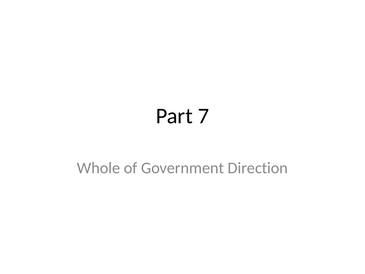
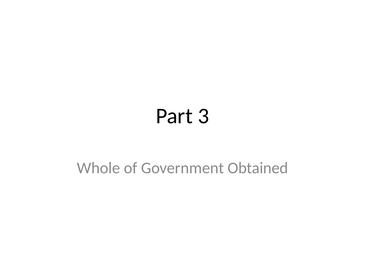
7: 7 -> 3
Direction: Direction -> Obtained
